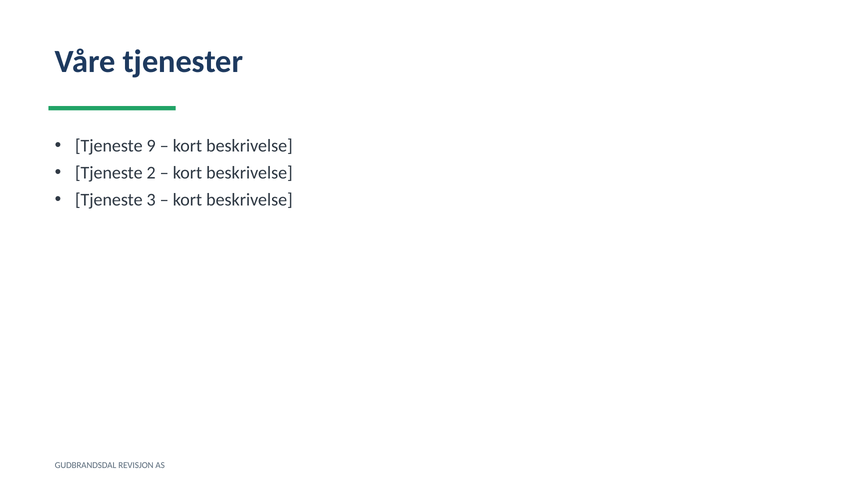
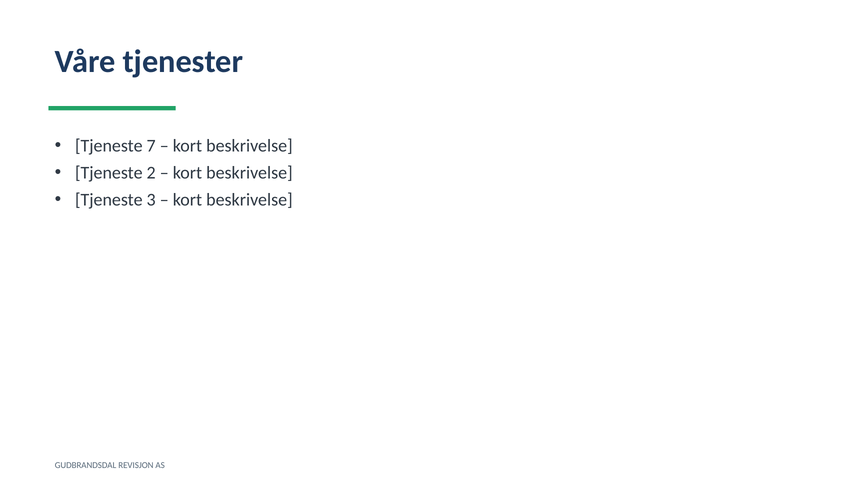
9: 9 -> 7
